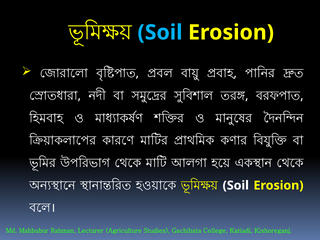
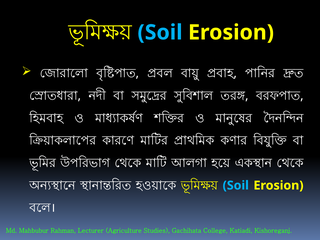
Soil at (236, 185) colour: white -> light blue
